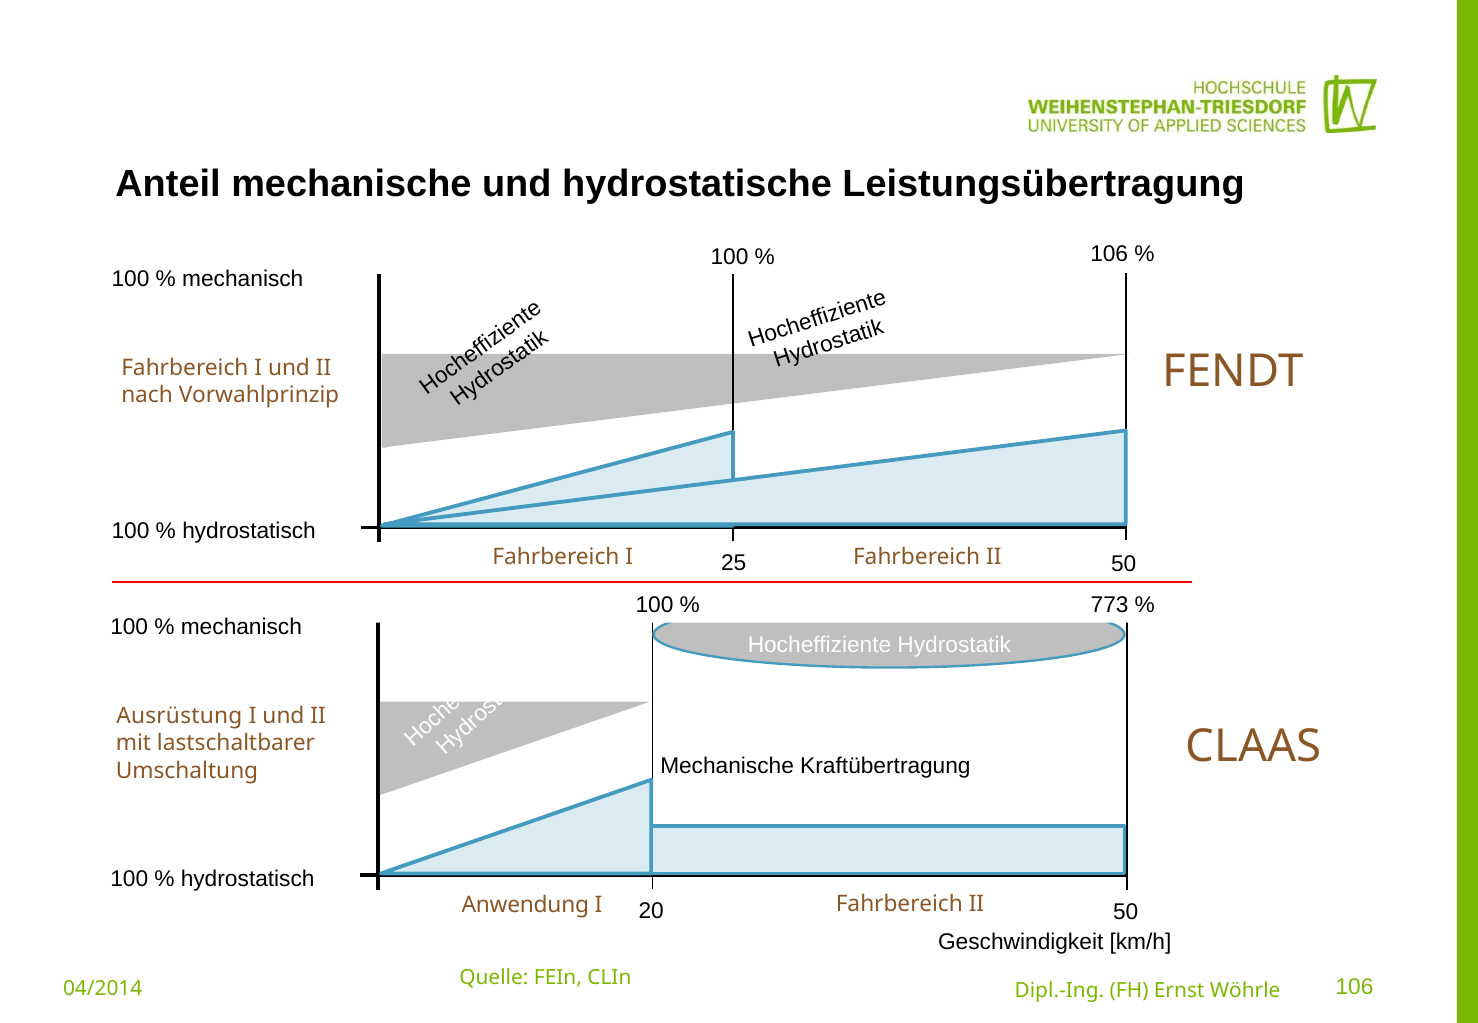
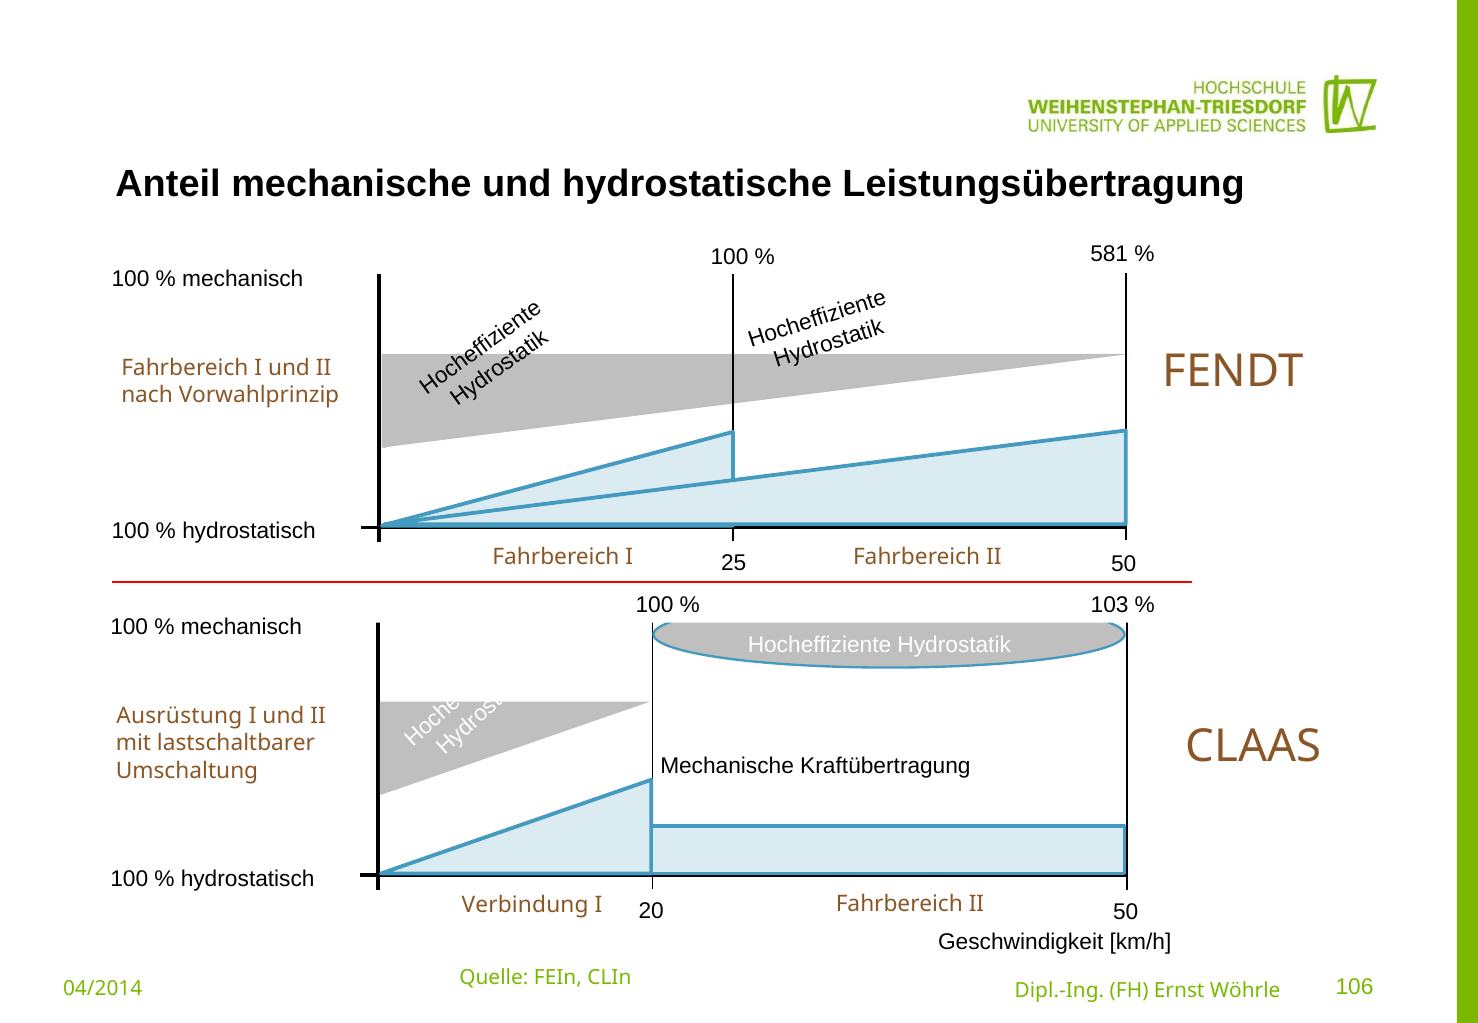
106 at (1109, 254): 106 -> 581
773: 773 -> 103
Anwendung: Anwendung -> Verbindung
